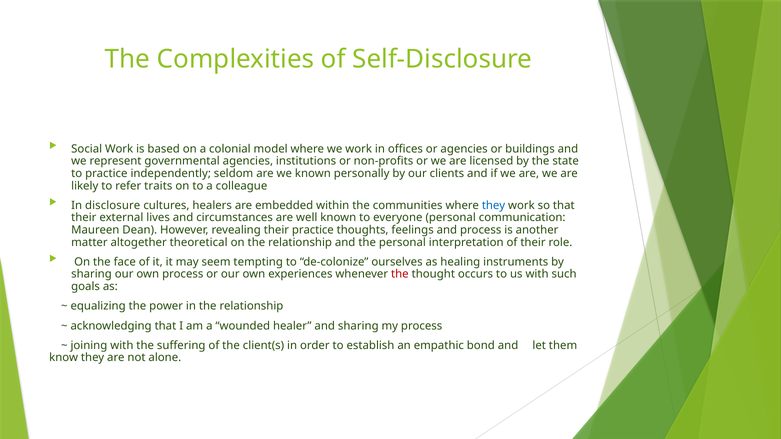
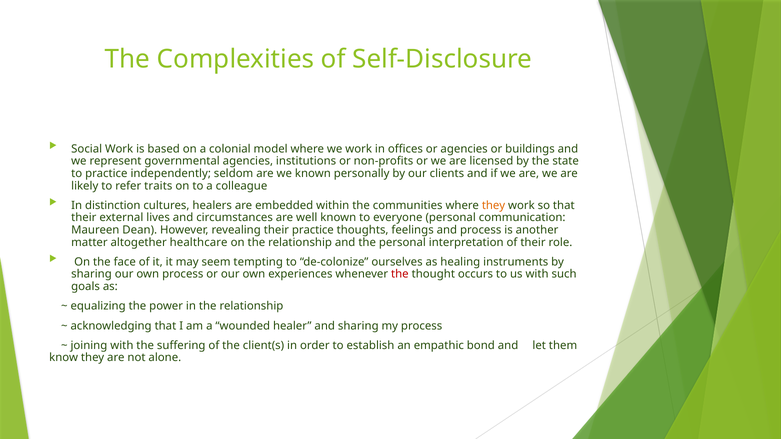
disclosure: disclosure -> distinction
they at (494, 206) colour: blue -> orange
theoretical: theoretical -> healthcare
